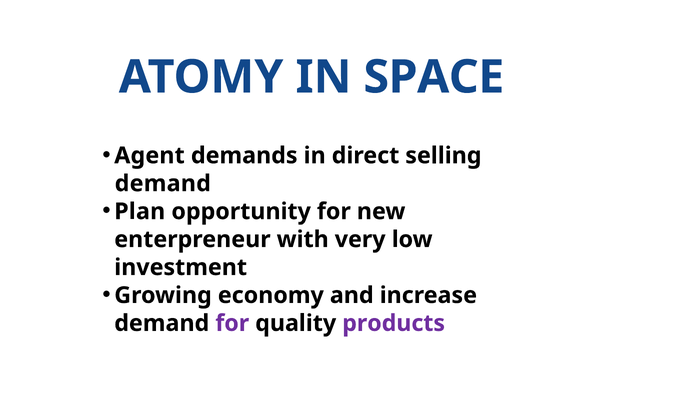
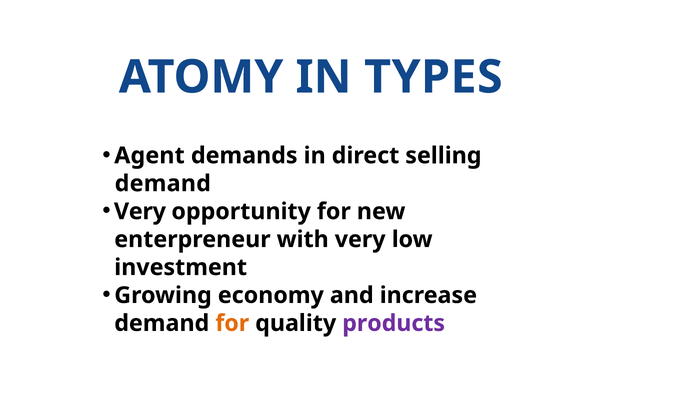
SPACE: SPACE -> TYPES
Plan at (140, 211): Plan -> Very
for at (232, 323) colour: purple -> orange
